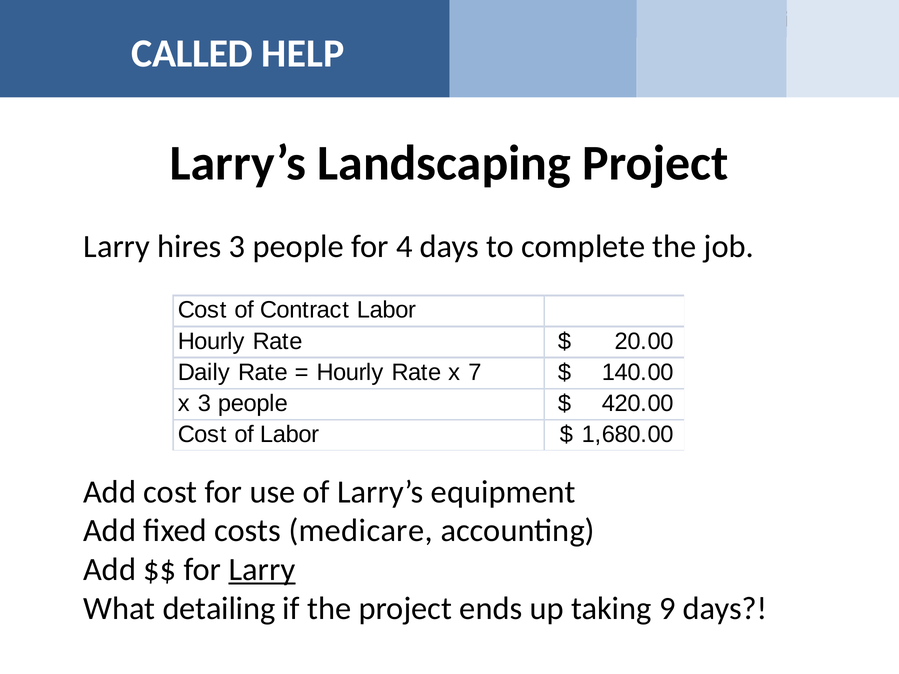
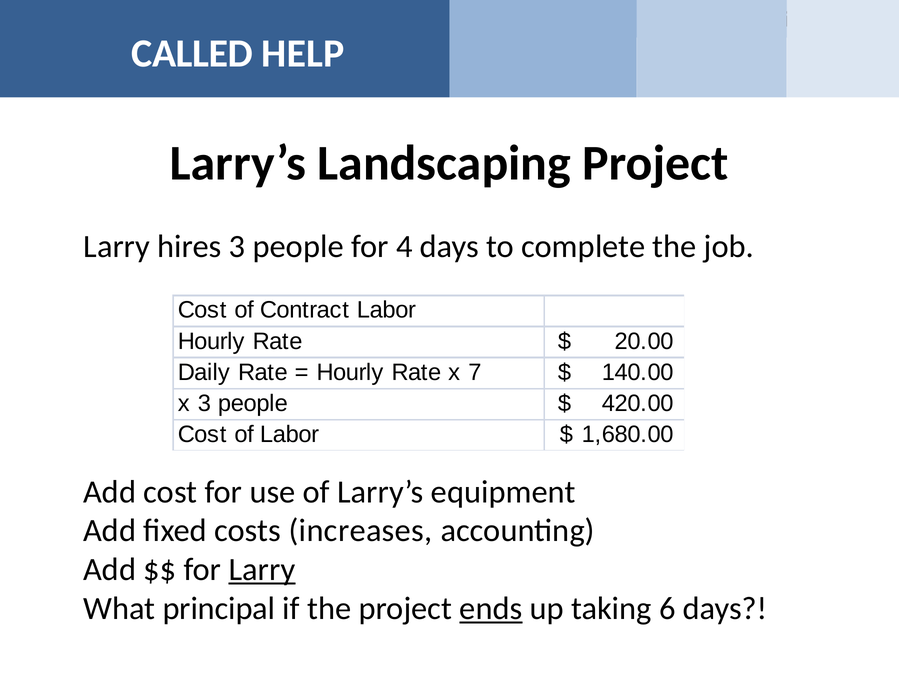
medicare: medicare -> increases
detailing: detailing -> principal
ends underline: none -> present
9: 9 -> 6
